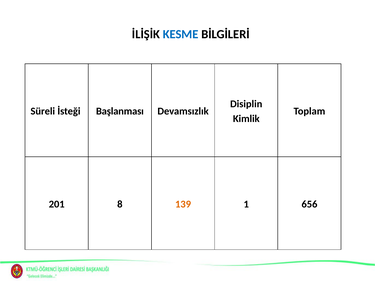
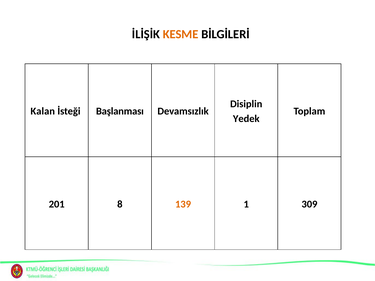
KESME colour: blue -> orange
Süreli: Süreli -> Kalan
Kimlik: Kimlik -> Yedek
656: 656 -> 309
